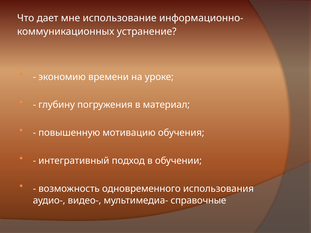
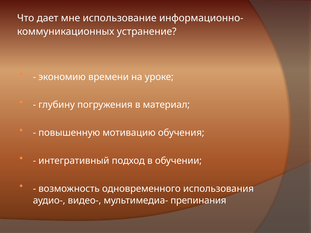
справочные: справочные -> препинания
